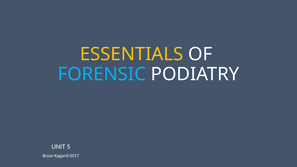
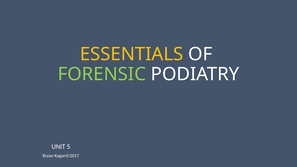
FORENSIC colour: light blue -> light green
